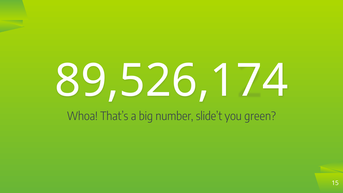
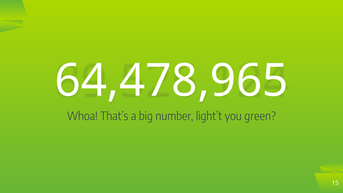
89,526,174: 89,526,174 -> 64,478,965
slide’t: slide’t -> light’t
